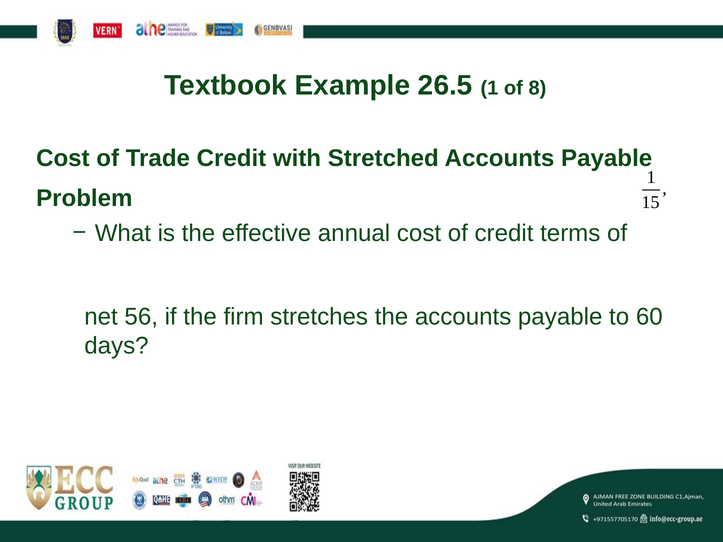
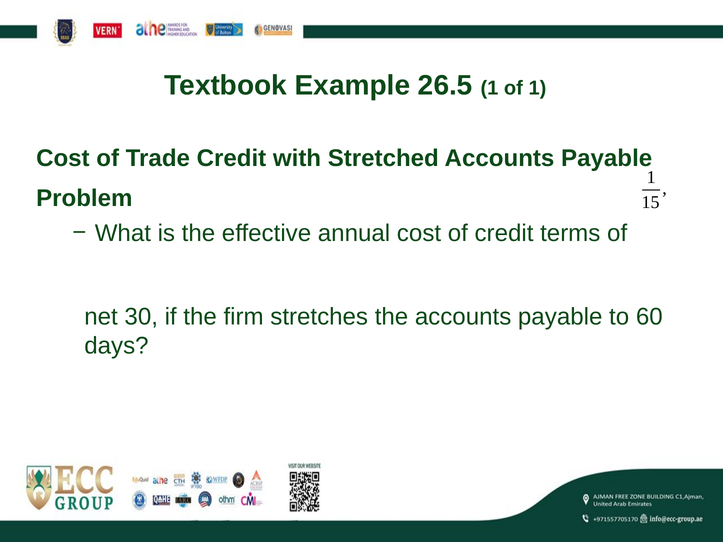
1 of 8: 8 -> 1
56: 56 -> 30
